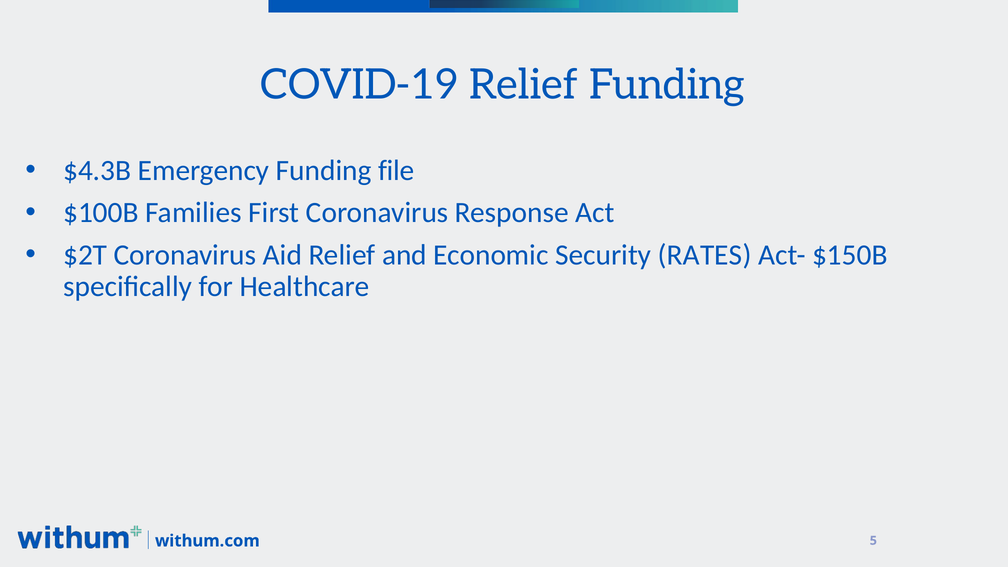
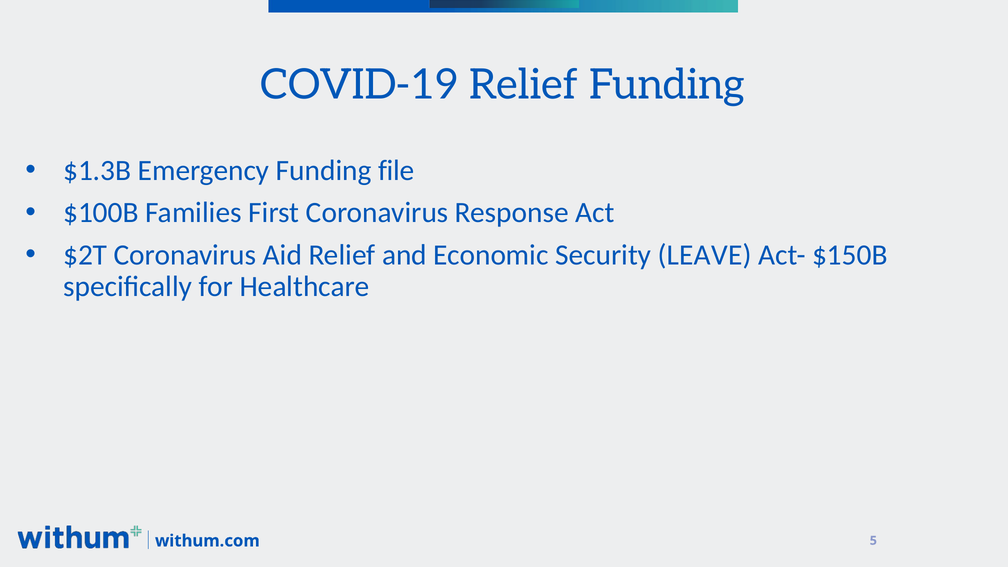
$4.3B: $4.3B -> $1.3B
RATES: RATES -> LEAVE
